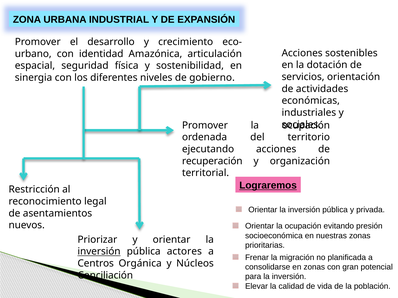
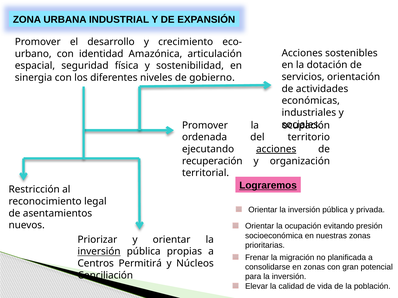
acciones at (276, 149) underline: none -> present
actores: actores -> propias
Orgánica: Orgánica -> Permitirá
